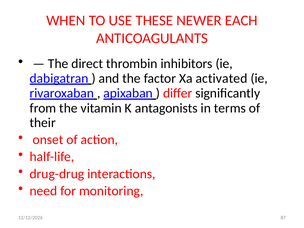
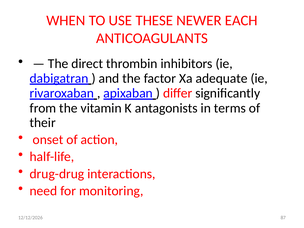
activated: activated -> adequate
